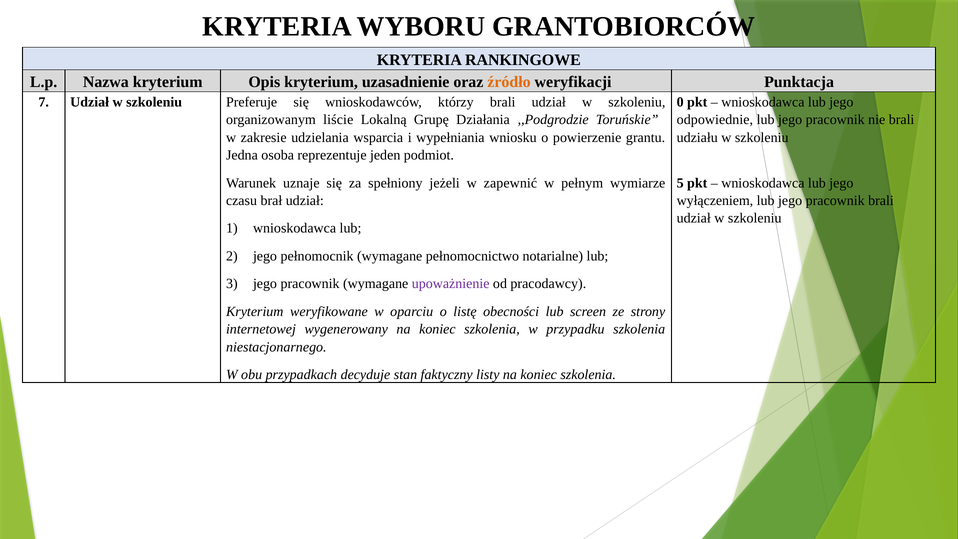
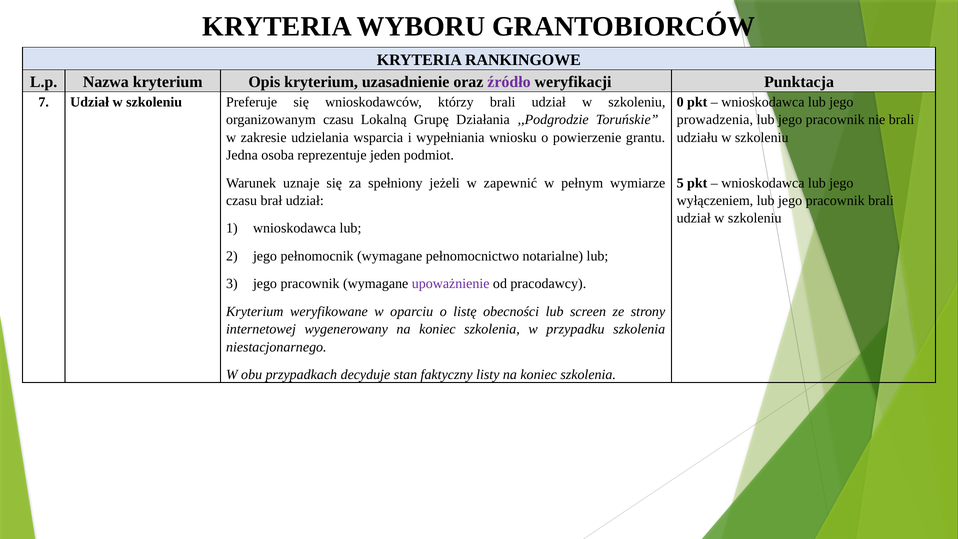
źródło colour: orange -> purple
organizowanym liście: liście -> czasu
odpowiednie: odpowiednie -> prowadzenia
